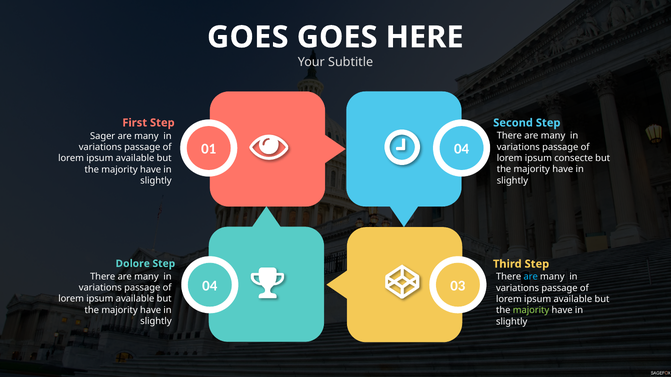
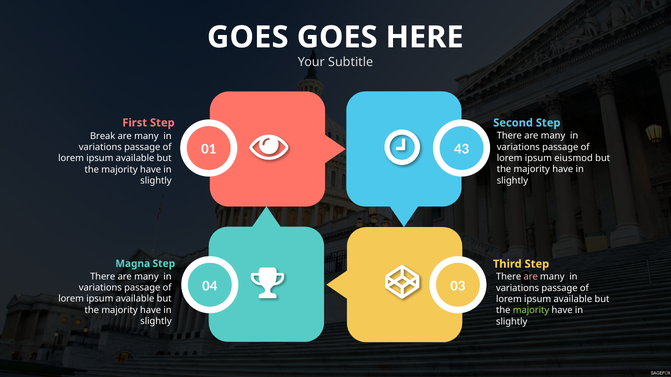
Sager: Sager -> Break
01 04: 04 -> 43
consecte: consecte -> eiusmod
Dolore: Dolore -> Magna
are at (531, 277) colour: light blue -> pink
